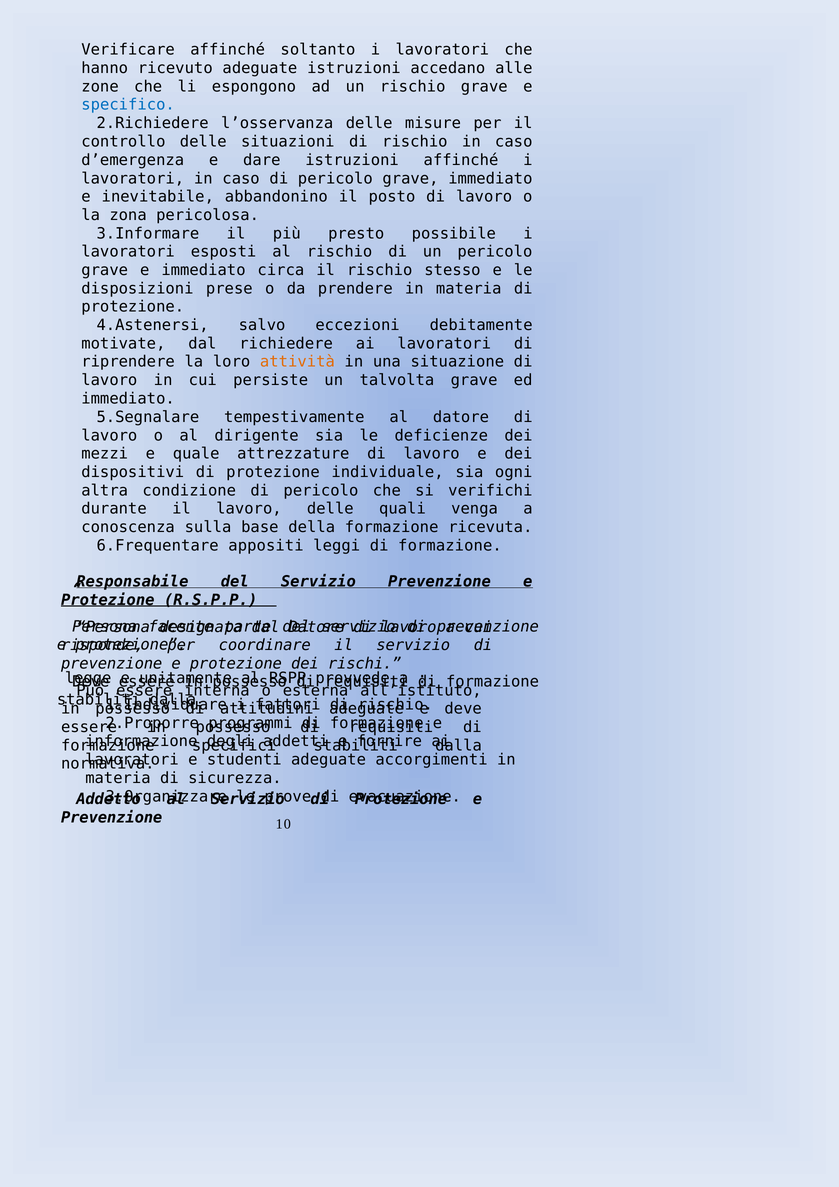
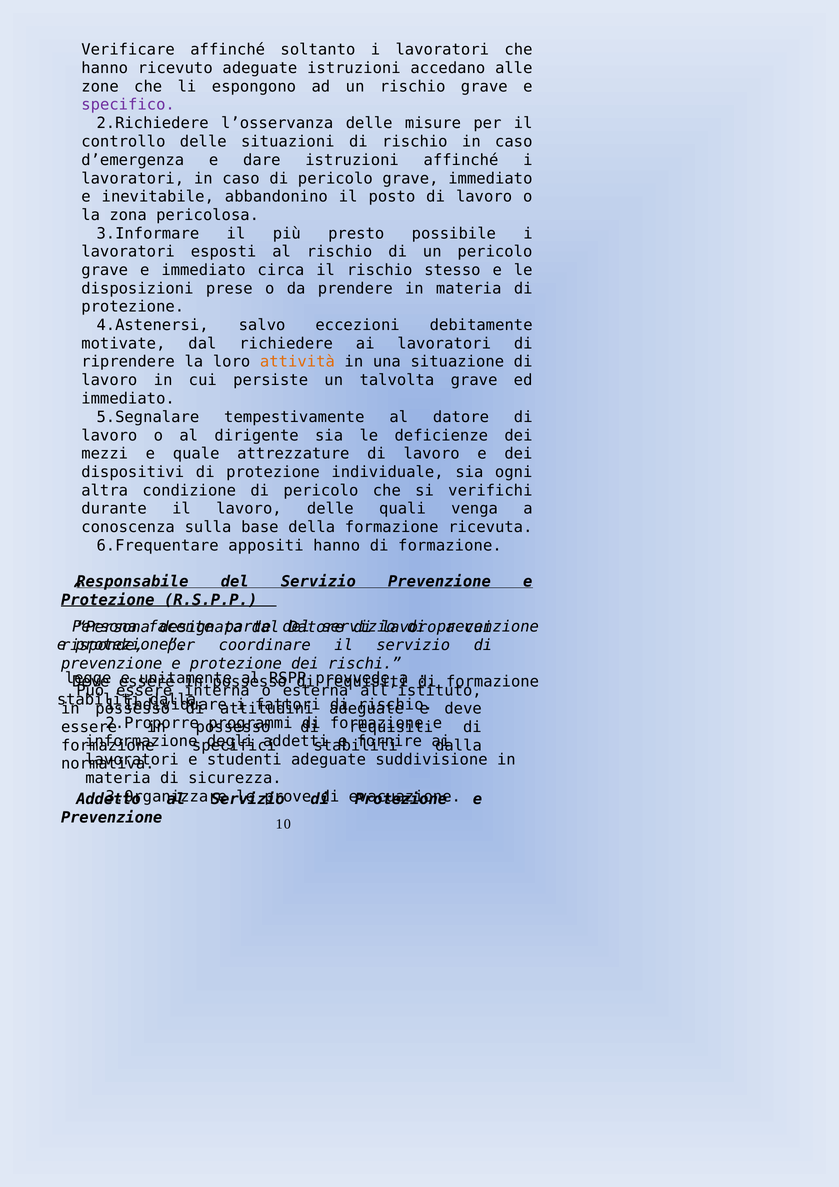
specifico colour: blue -> purple
appositi leggi: leggi -> hanno
accorgimenti: accorgimenti -> suddivisione
